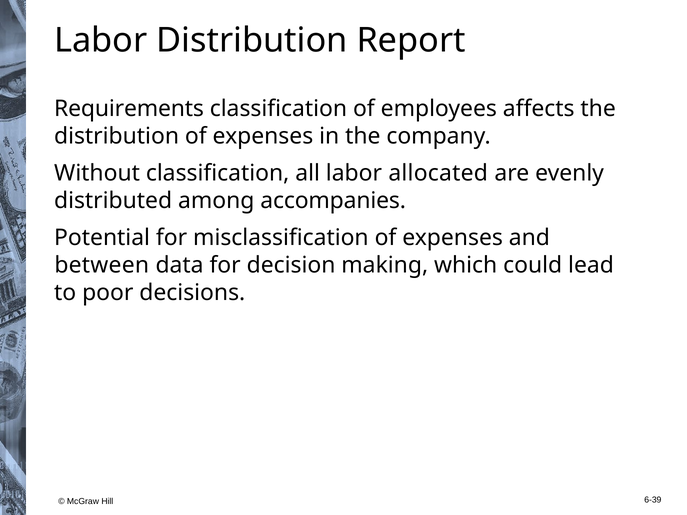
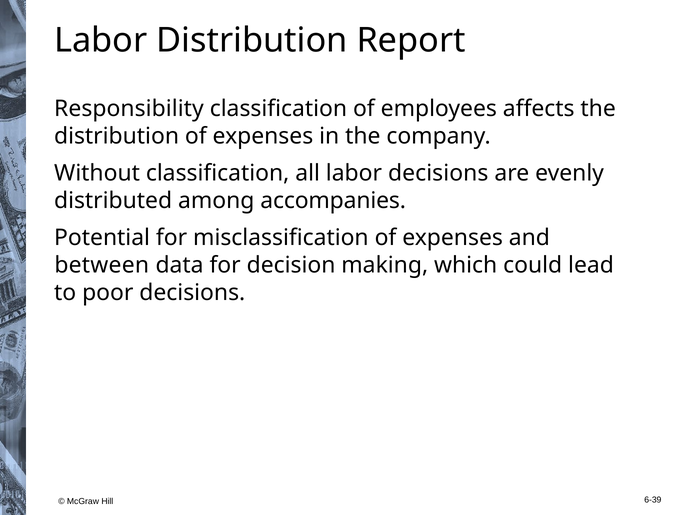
Requirements: Requirements -> Responsibility
labor allocated: allocated -> decisions
